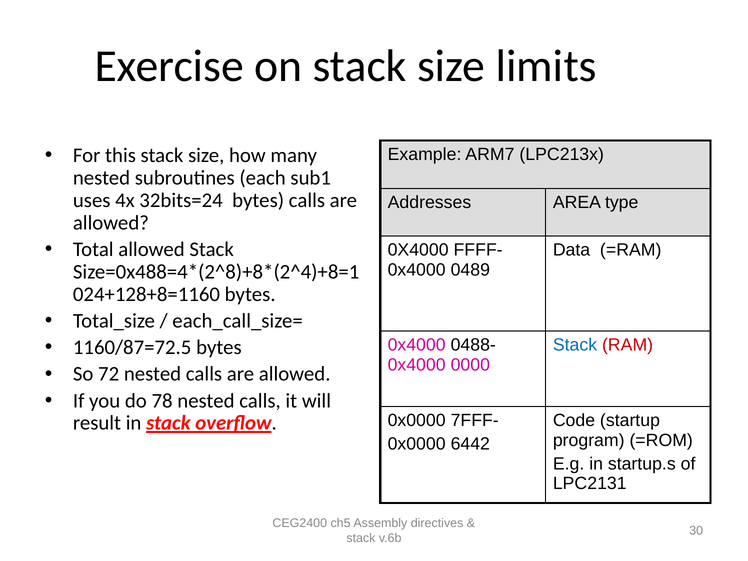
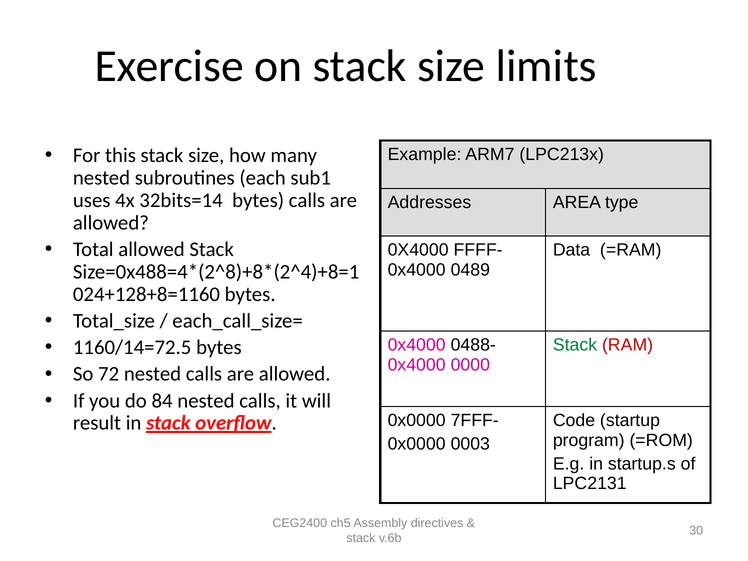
32bits=24: 32bits=24 -> 32bits=14
Stack at (575, 345) colour: blue -> green
1160/87=72.5: 1160/87=72.5 -> 1160/14=72.5
78: 78 -> 84
6442: 6442 -> 0003
